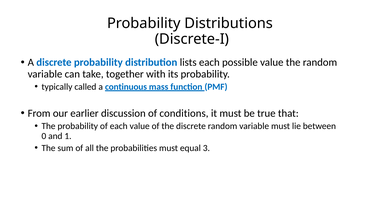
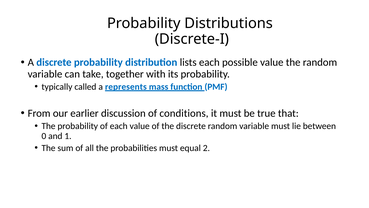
continuous: continuous -> represents
3: 3 -> 2
